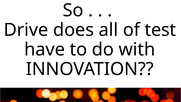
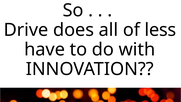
test: test -> less
